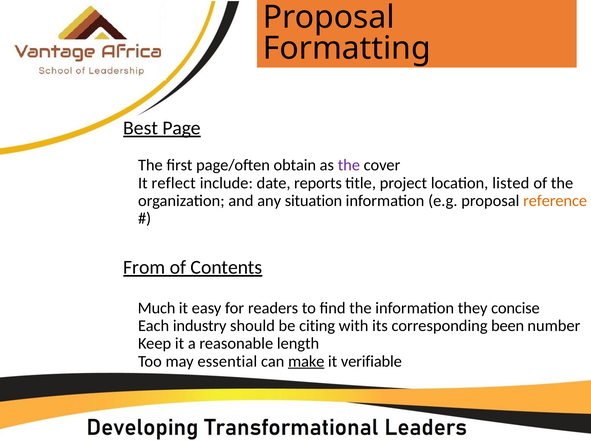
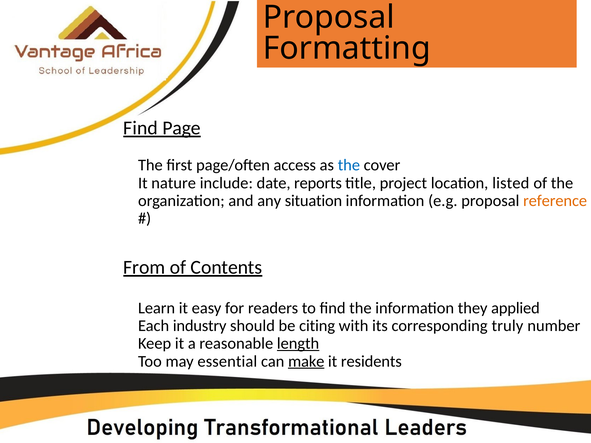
Best at (141, 128): Best -> Find
obtain: obtain -> access
the at (349, 165) colour: purple -> blue
reflect: reflect -> nature
Much: Much -> Learn
concise: concise -> applied
been: been -> truly
length underline: none -> present
verifiable: verifiable -> residents
